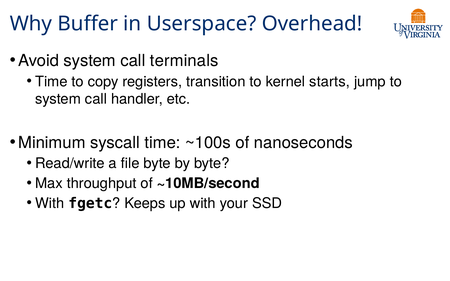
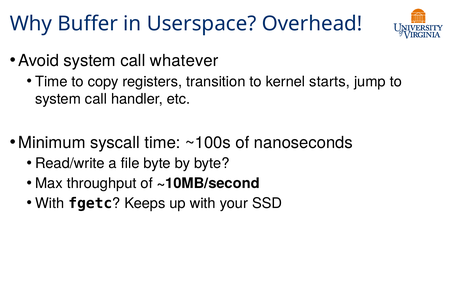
terminals: terminals -> whatever
